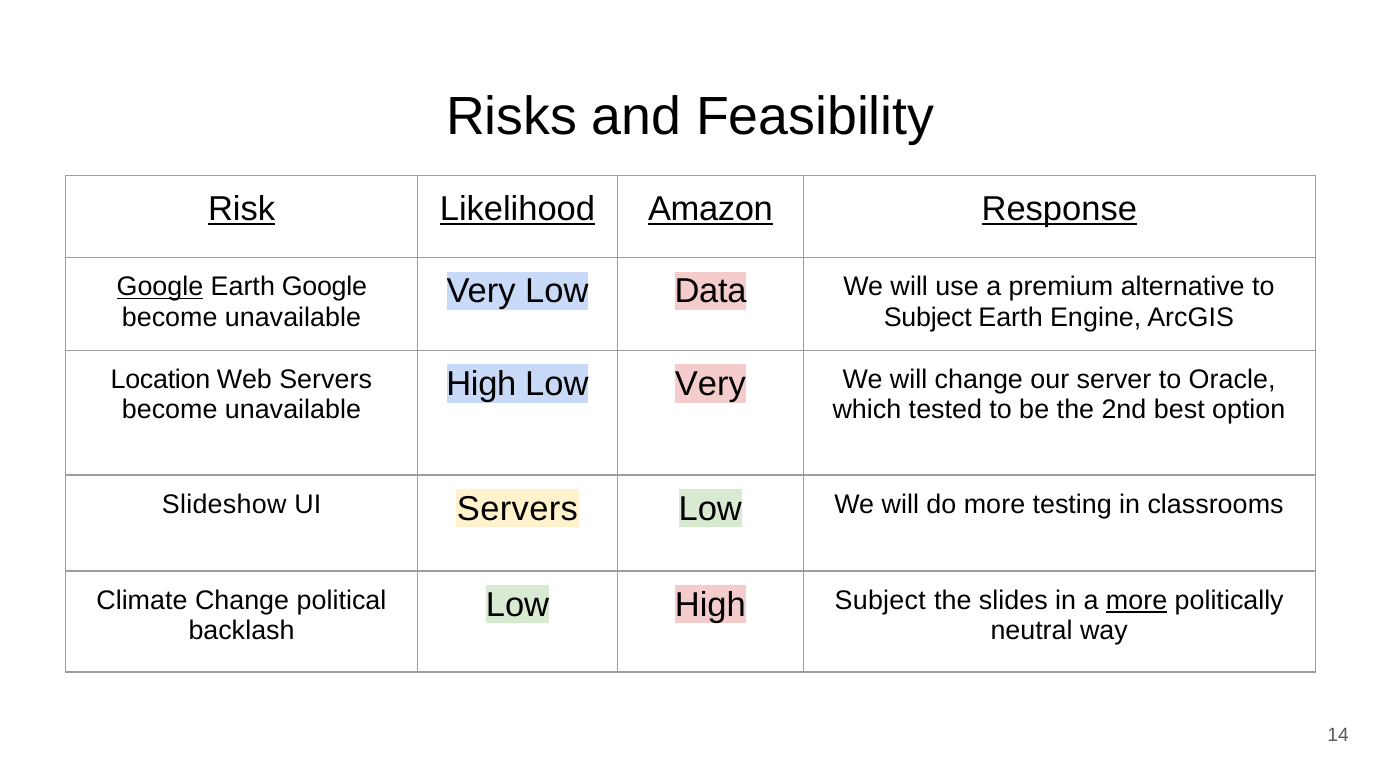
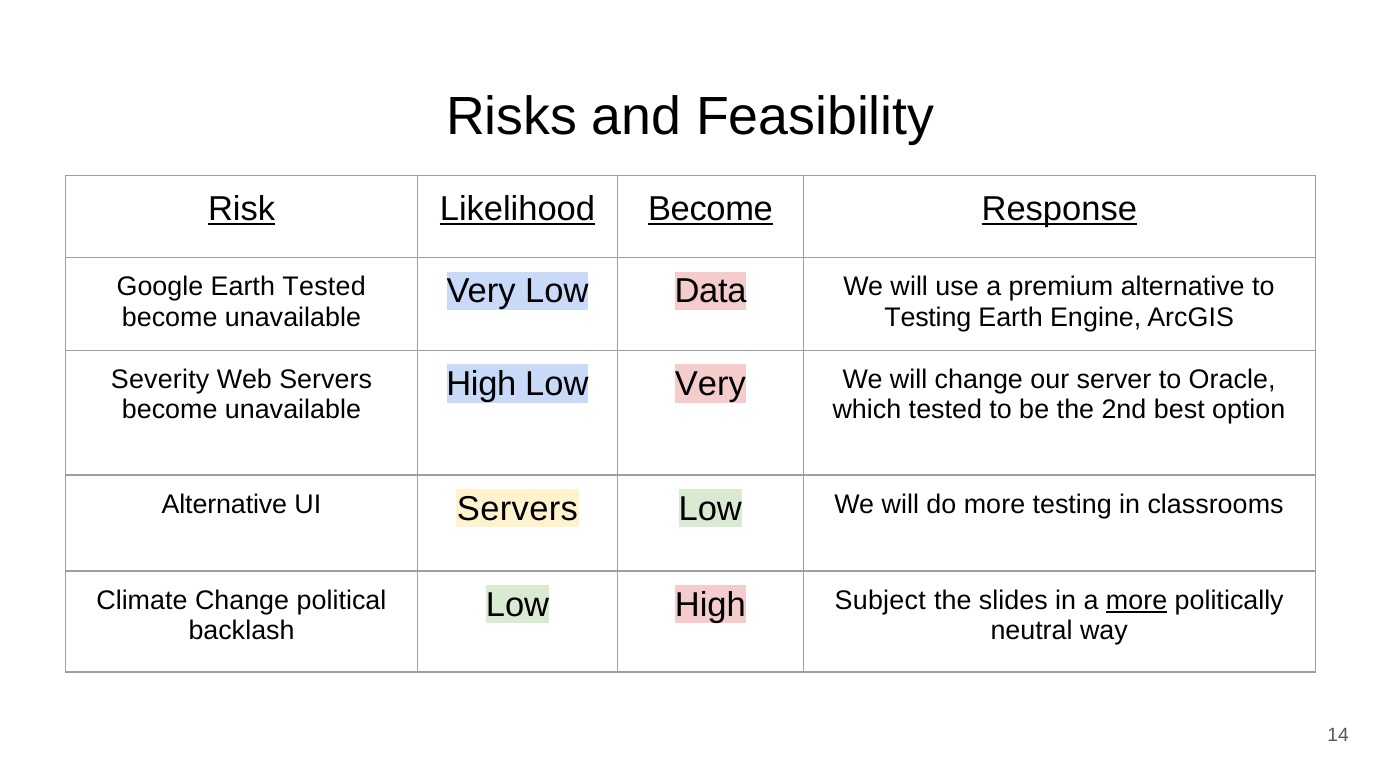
Likelihood Amazon: Amazon -> Become
Google at (160, 287) underline: present -> none
Earth Google: Google -> Tested
Subject at (928, 317): Subject -> Testing
Location: Location -> Severity
Slideshow at (224, 504): Slideshow -> Alternative
